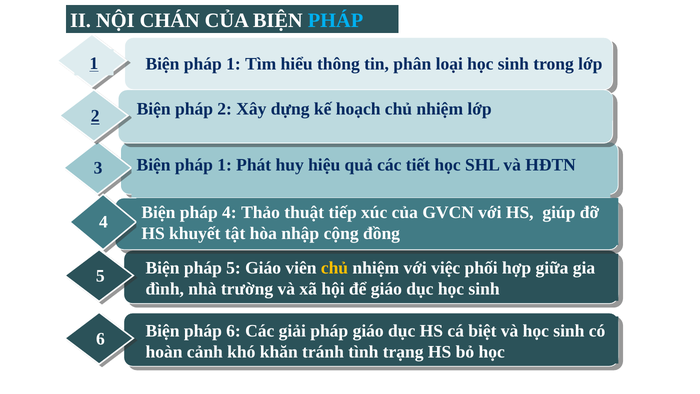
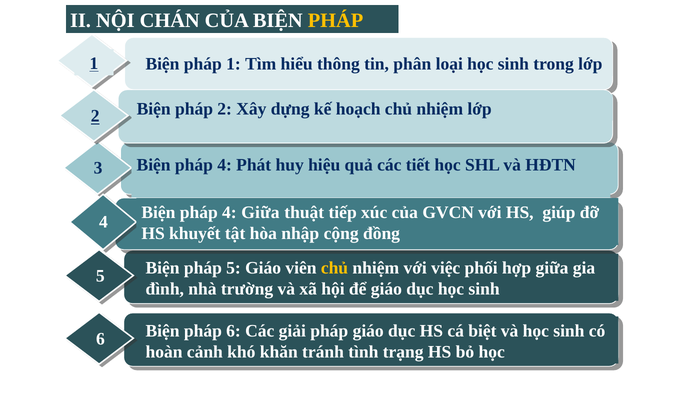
PHÁP at (336, 20) colour: light blue -> yellow
1 at (225, 165): 1 -> 4
4 Thảo: Thảo -> Giữa
